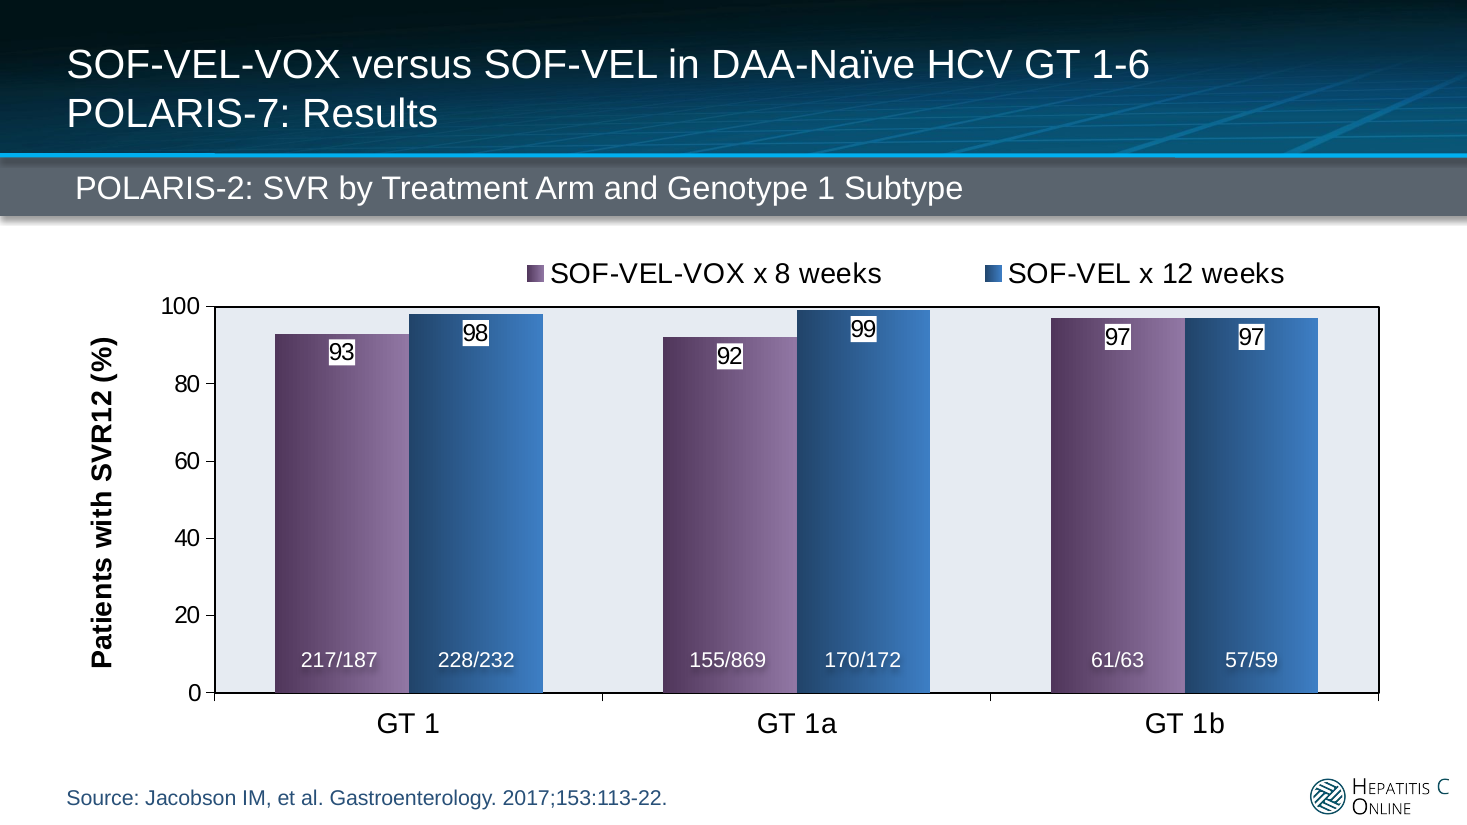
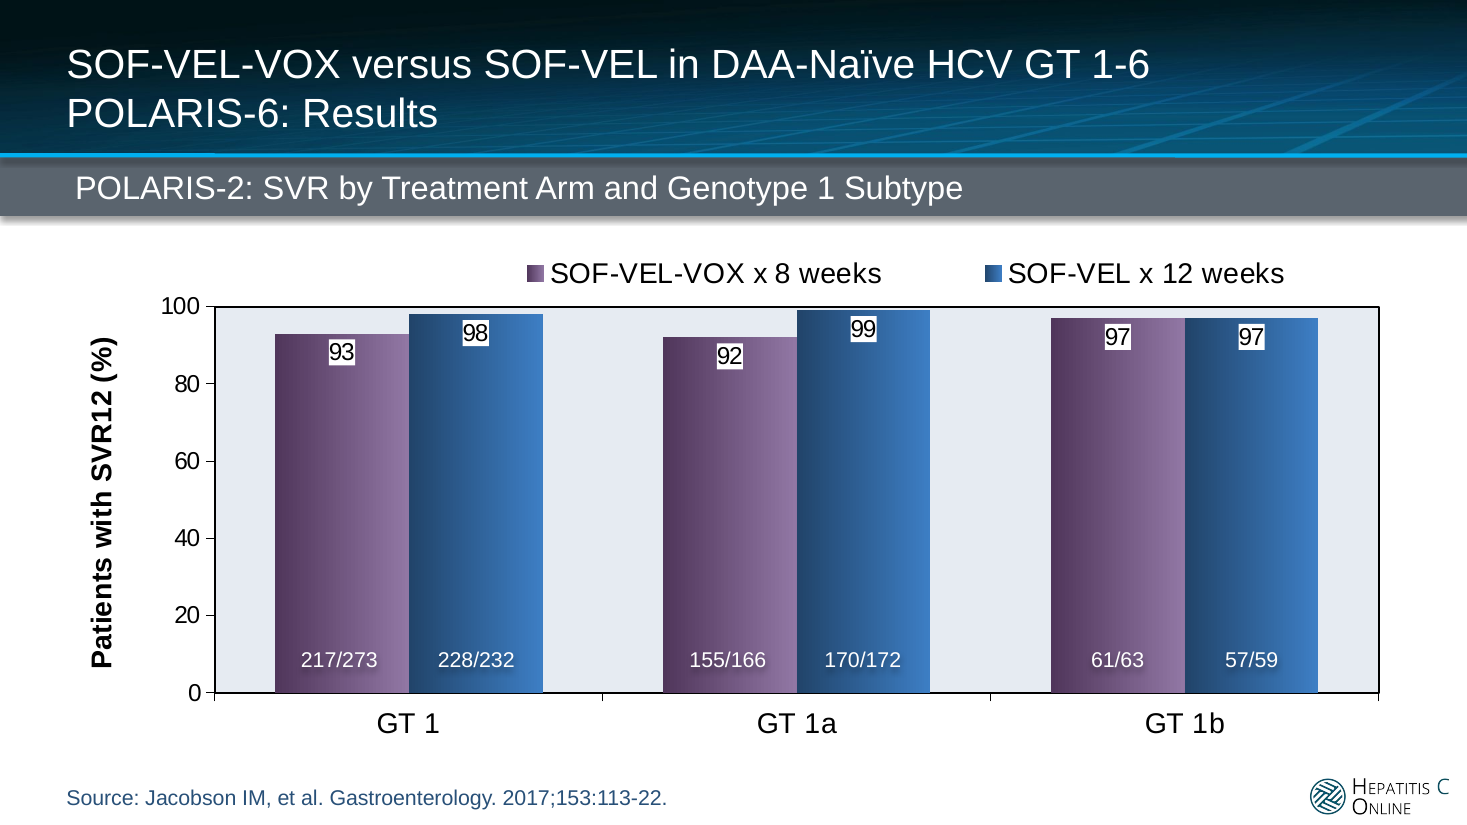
POLARIS-7: POLARIS-7 -> POLARIS-6
217/187: 217/187 -> 217/273
155/869: 155/869 -> 155/166
